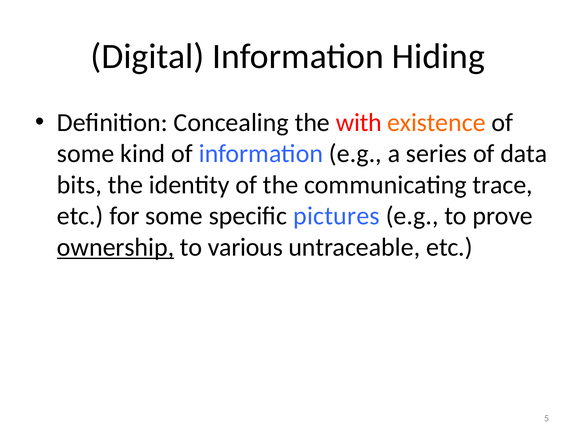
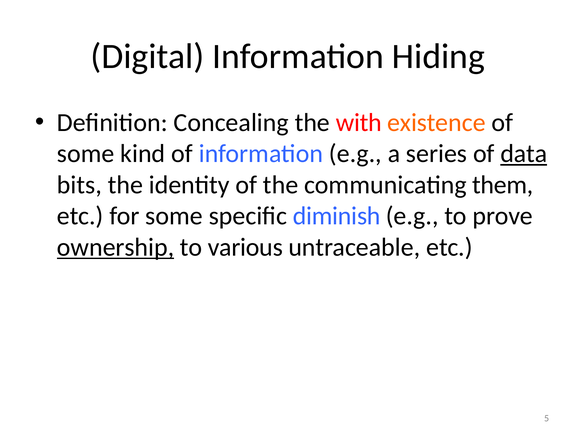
data underline: none -> present
trace: trace -> them
pictures: pictures -> diminish
